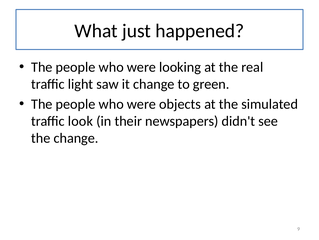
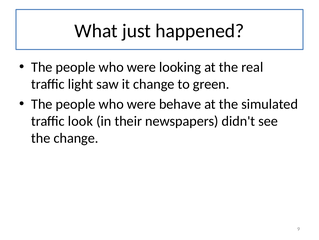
objects: objects -> behave
